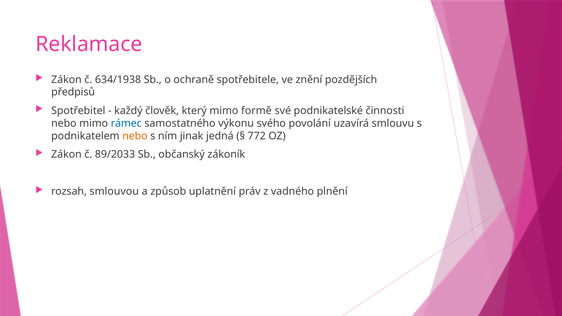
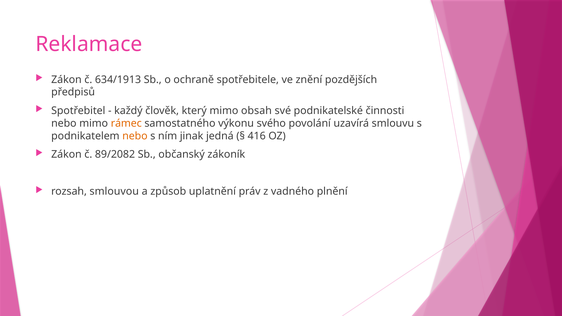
634/1938: 634/1938 -> 634/1913
formě: formě -> obsah
rámec colour: blue -> orange
772: 772 -> 416
89/2033: 89/2033 -> 89/2082
